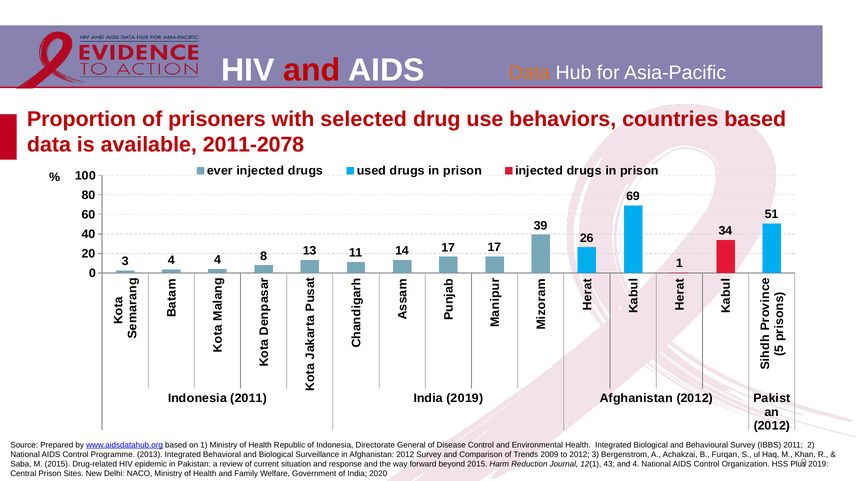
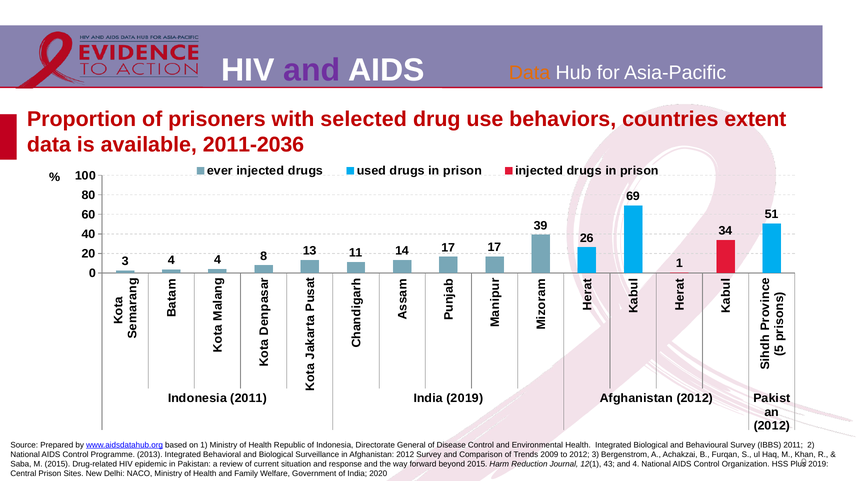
and at (312, 70) colour: red -> purple
countries based: based -> extent
2011-2078: 2011-2078 -> 2011-2036
